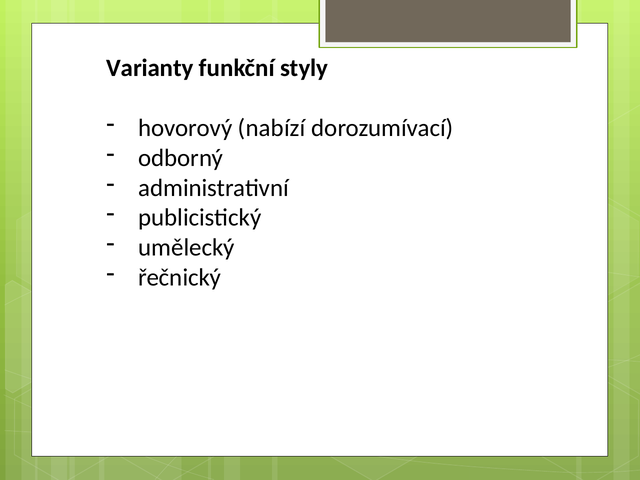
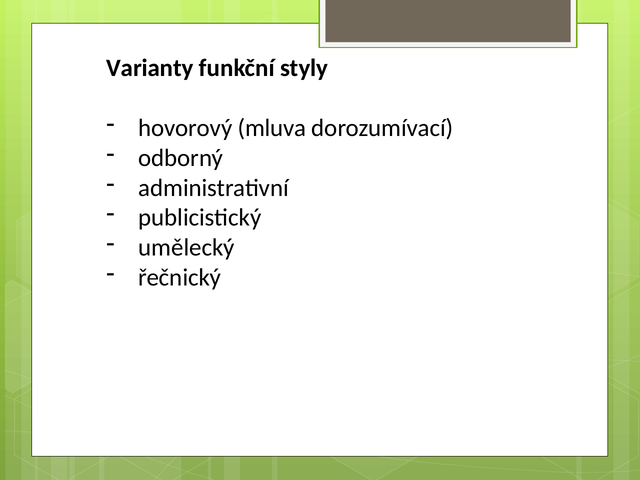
nabízí: nabízí -> mluva
